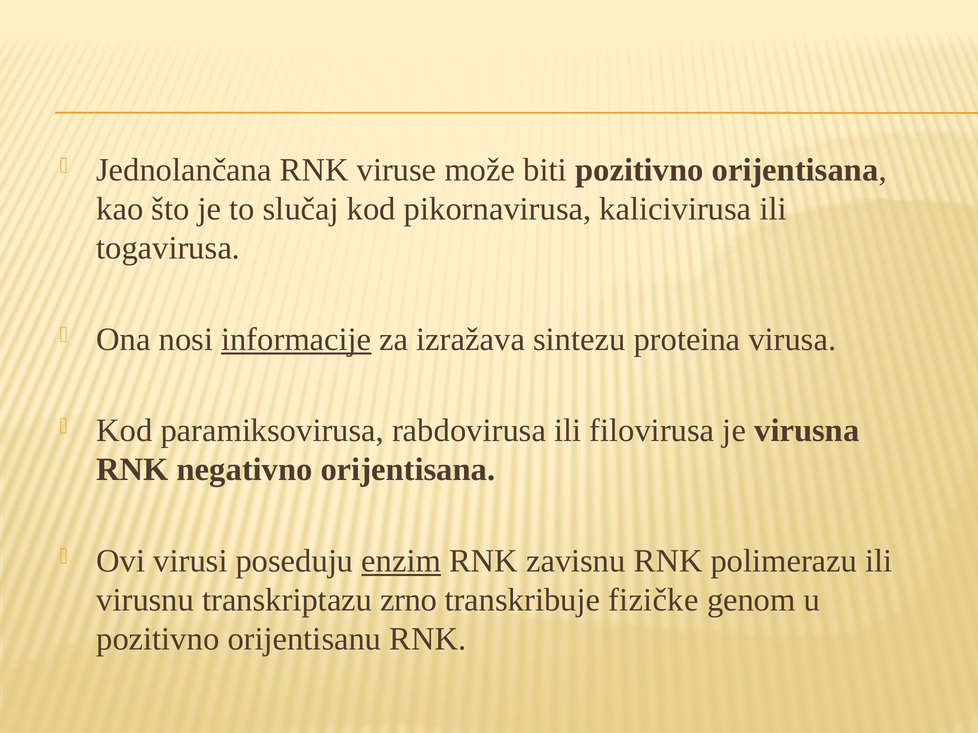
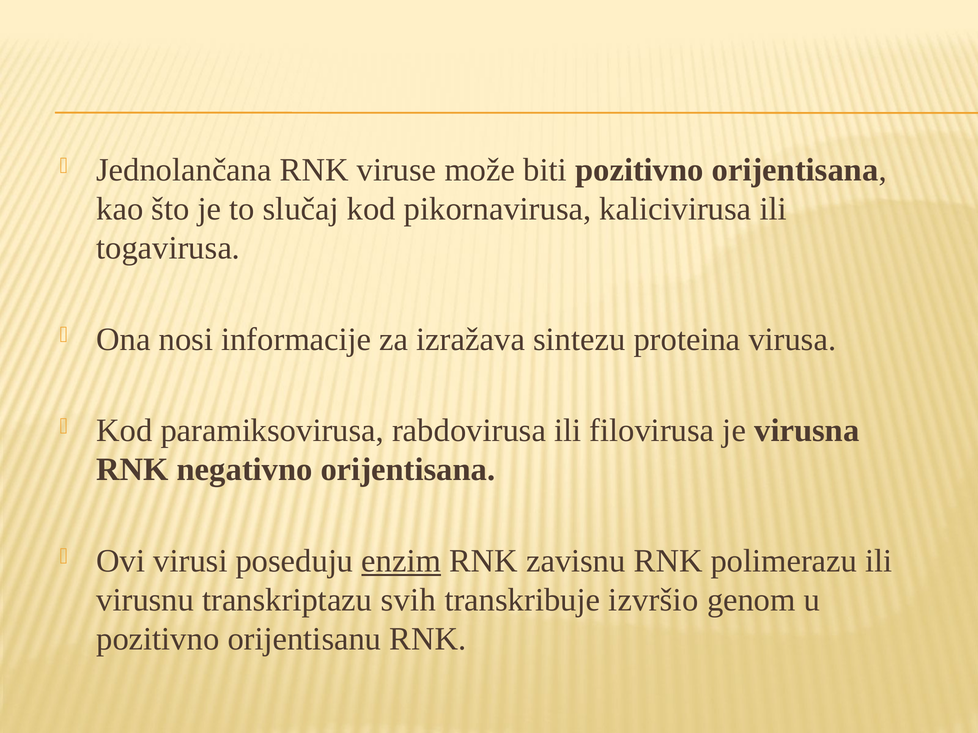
informacije underline: present -> none
zrno: zrno -> svih
fizičke: fizičke -> izvršio
